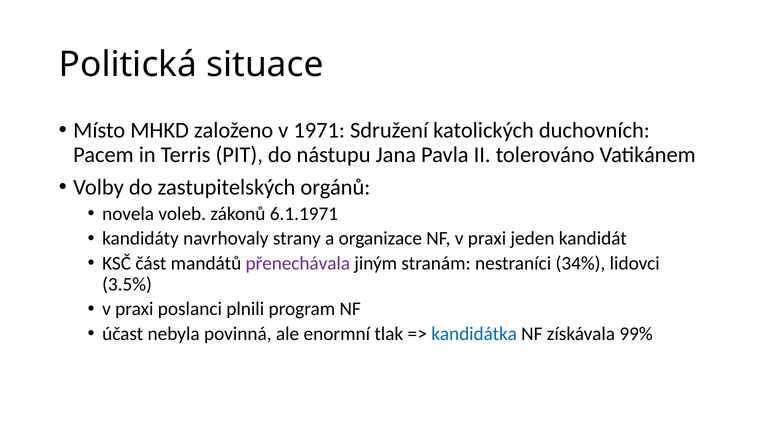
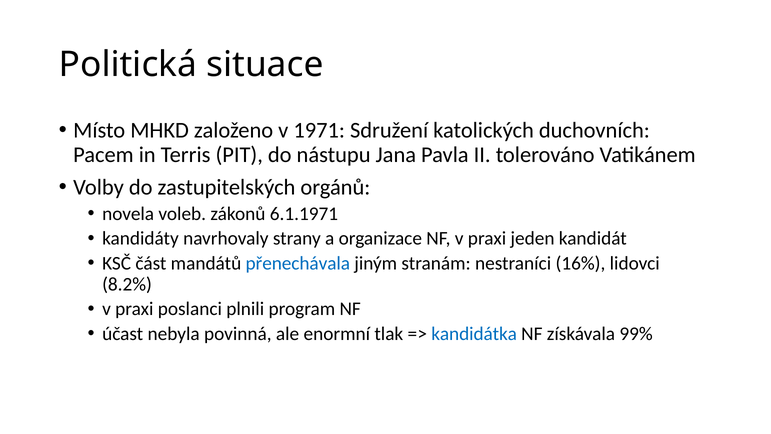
přenechávala colour: purple -> blue
34%: 34% -> 16%
3.5%: 3.5% -> 8.2%
